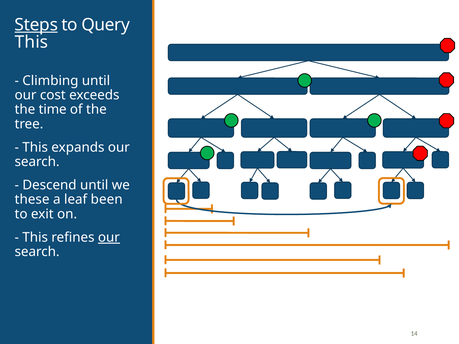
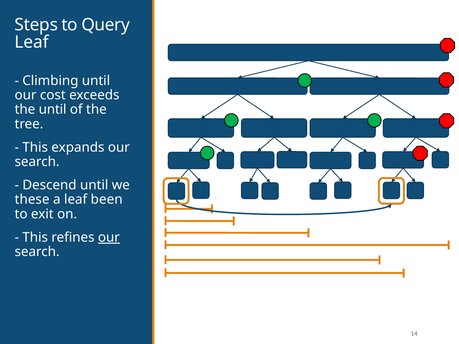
Steps underline: present -> none
This at (32, 42): This -> Leaf
the time: time -> until
